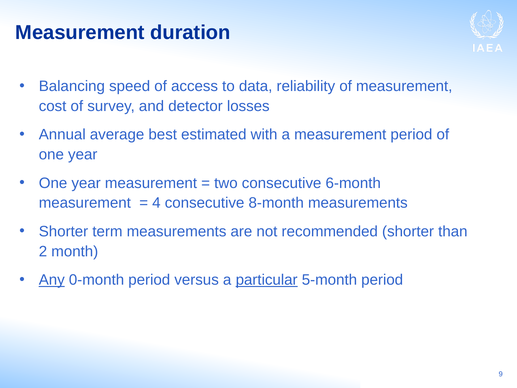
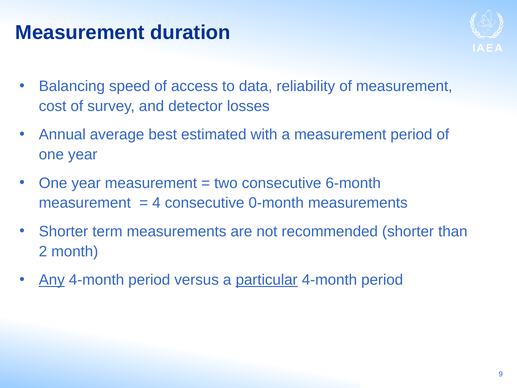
8-month: 8-month -> 0-month
Any 0-month: 0-month -> 4-month
particular 5-month: 5-month -> 4-month
